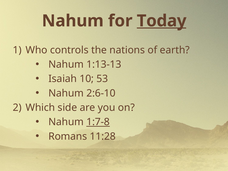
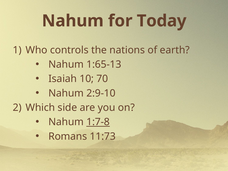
Today underline: present -> none
1:13-13: 1:13-13 -> 1:65-13
53: 53 -> 70
2:6-10: 2:6-10 -> 2:9-10
11:28: 11:28 -> 11:73
